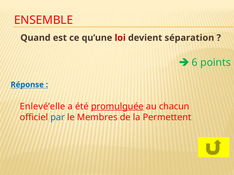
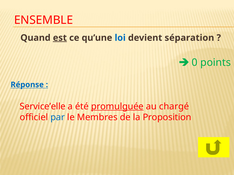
est underline: none -> present
loi colour: red -> blue
6: 6 -> 0
Enlevé’elle: Enlevé’elle -> Service’elle
chacun: chacun -> chargé
Permettent: Permettent -> Proposition
